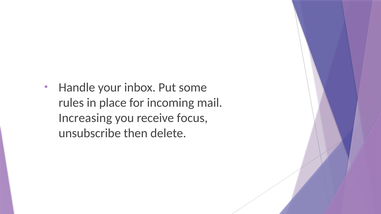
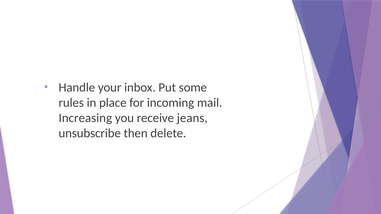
focus: focus -> jeans
